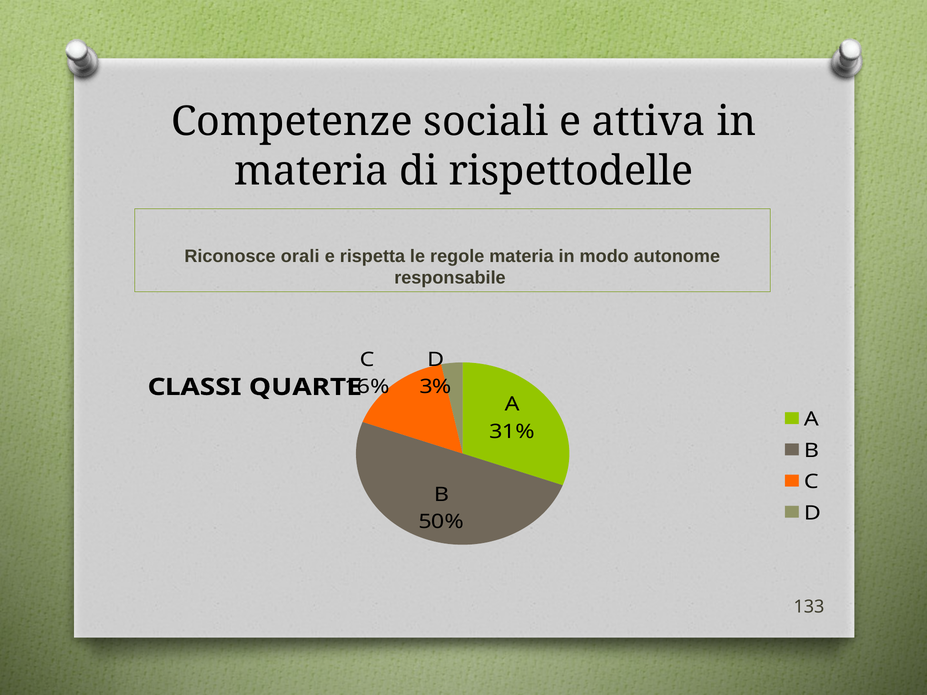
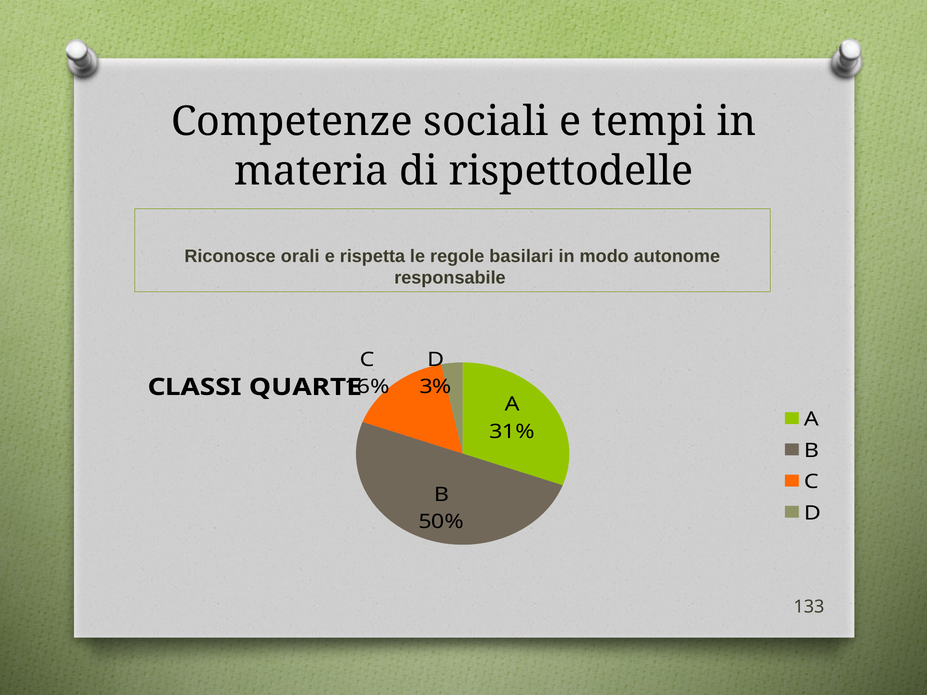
attiva: attiva -> tempi
regole materia: materia -> basilari
